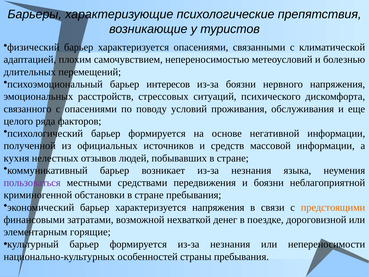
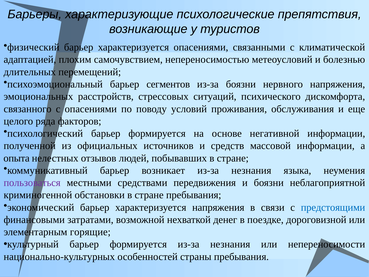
интересов: интересов -> сегментов
кухня: кухня -> опыта
предстоящими colour: orange -> blue
